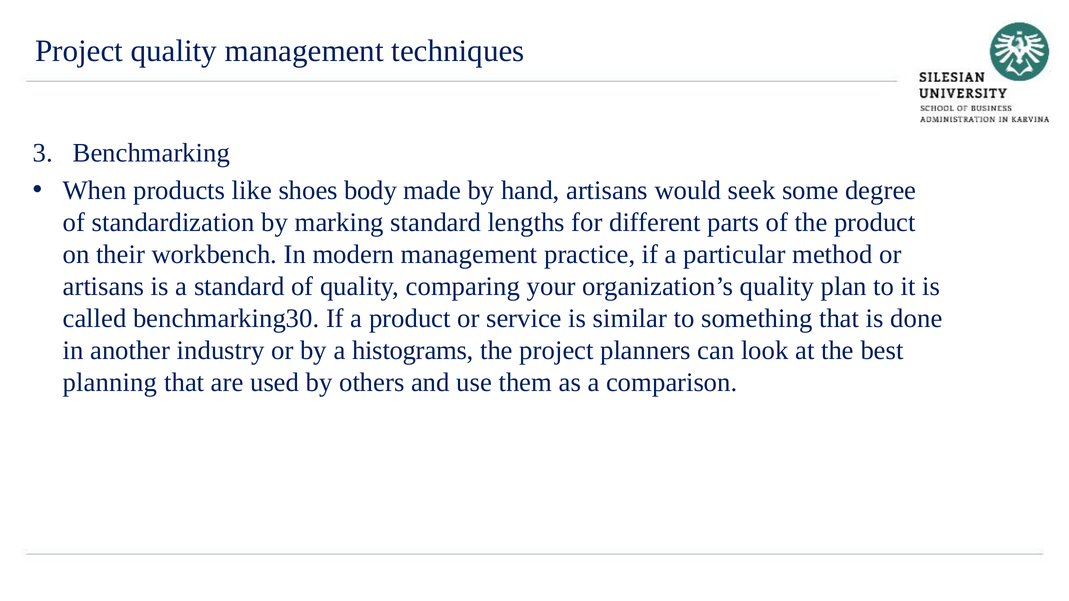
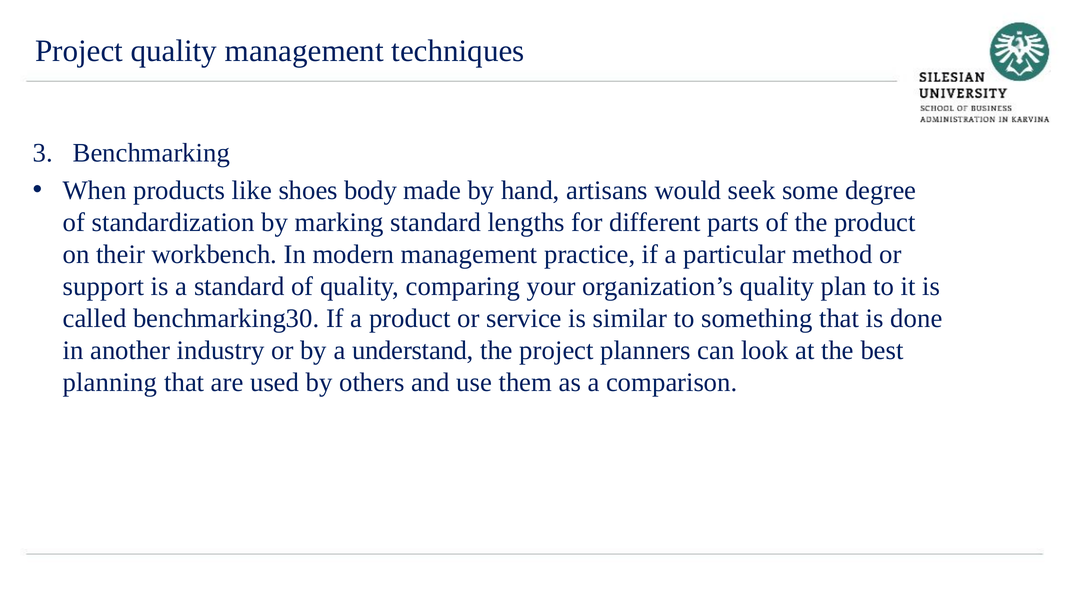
artisans at (104, 287): artisans -> support
histograms: histograms -> understand
